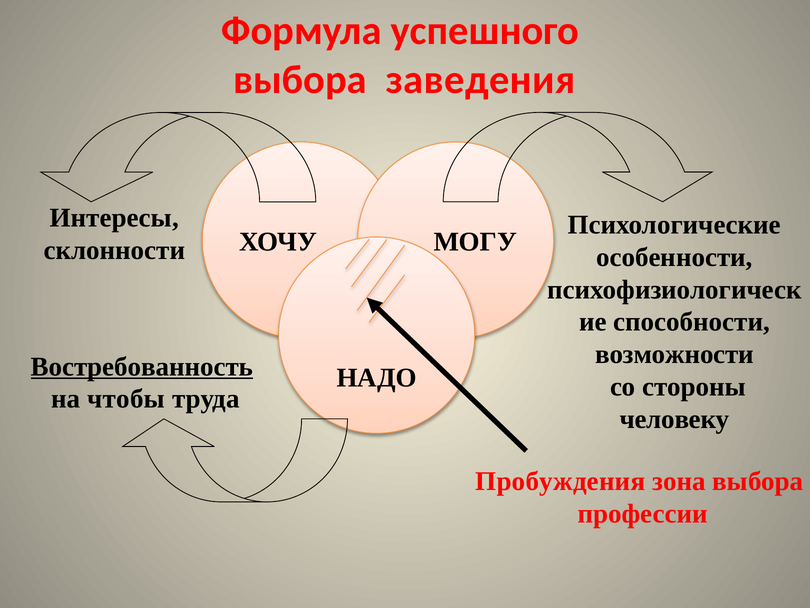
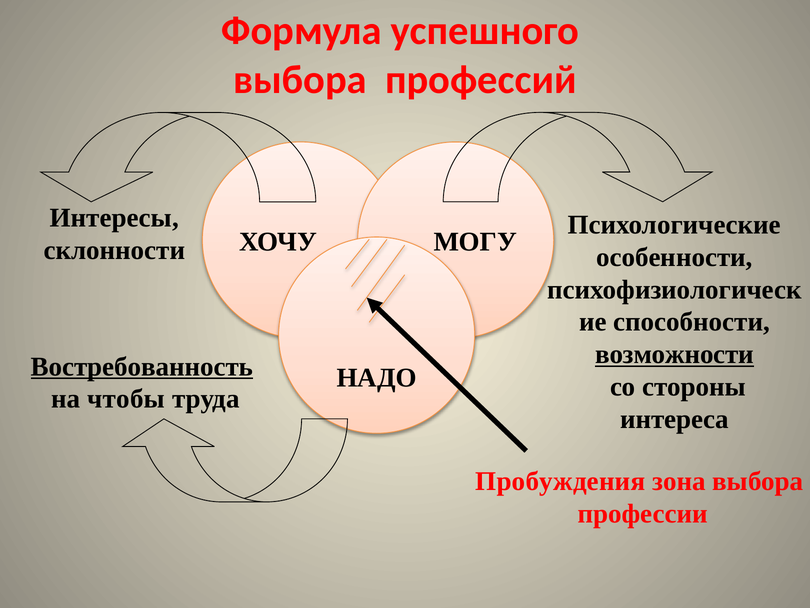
заведения: заведения -> профессий
возможности underline: none -> present
человеку: человеку -> интереса
